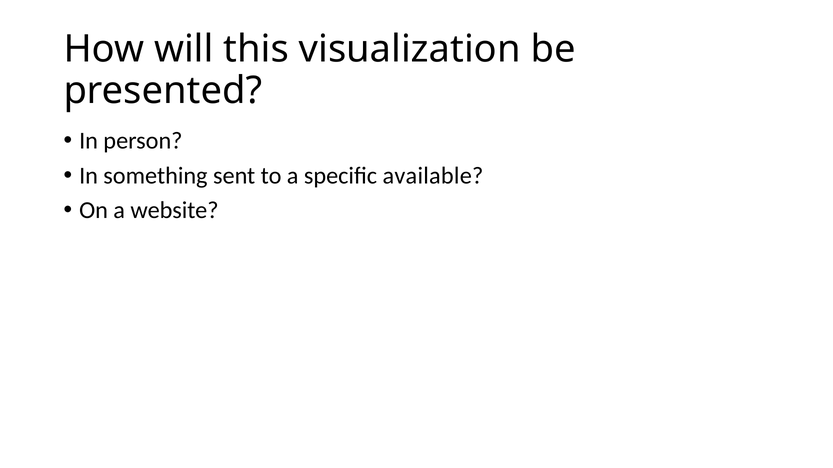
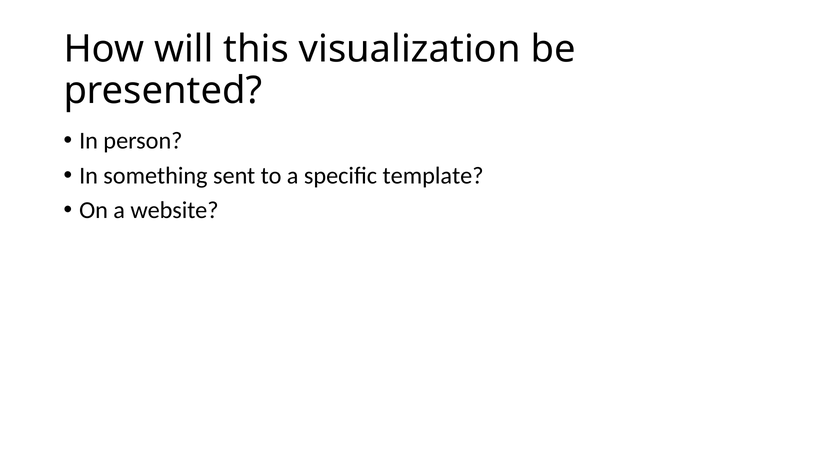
available: available -> template
